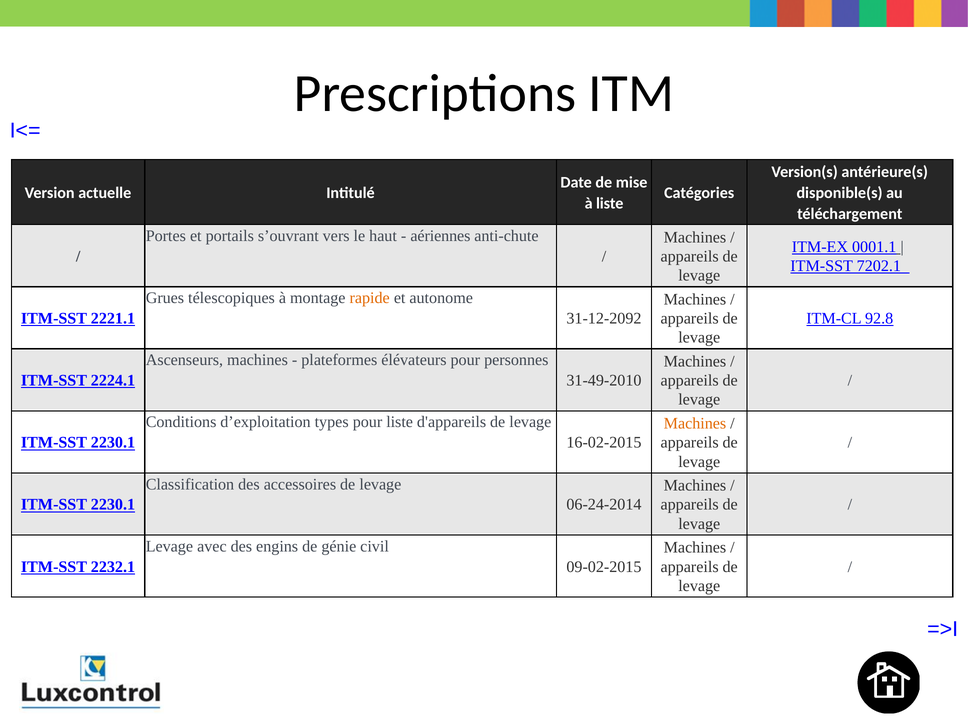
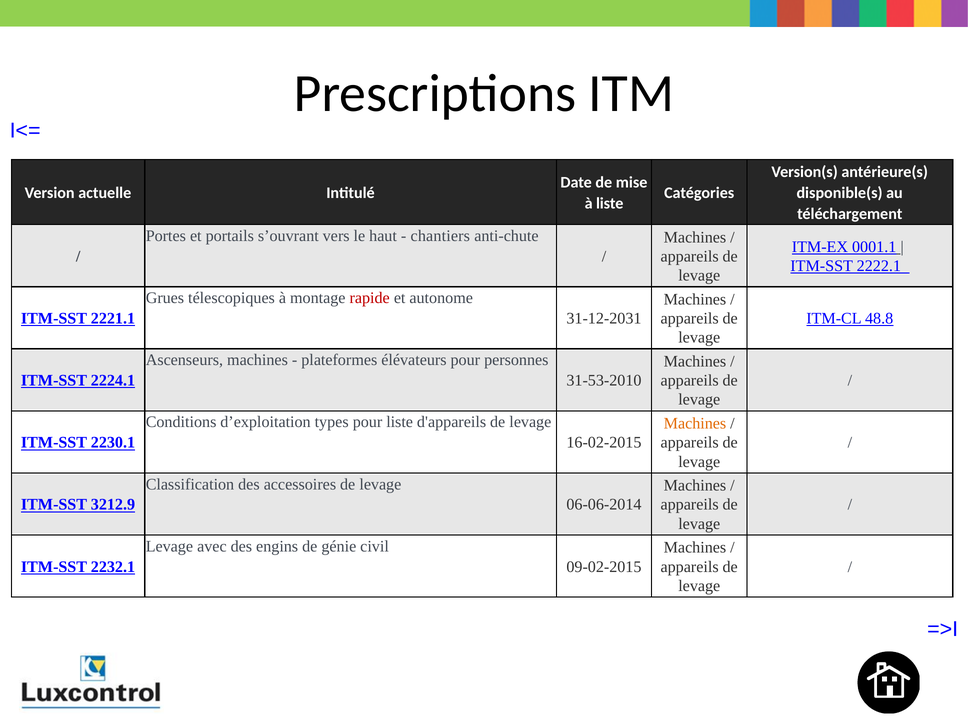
aériennes: aériennes -> chantiers
7202.1: 7202.1 -> 2222.1
rapide colour: orange -> red
31-12-2092: 31-12-2092 -> 31-12-2031
92.8: 92.8 -> 48.8
31-49-2010: 31-49-2010 -> 31-53-2010
2230.1 at (113, 505): 2230.1 -> 3212.9
06-24-2014: 06-24-2014 -> 06-06-2014
